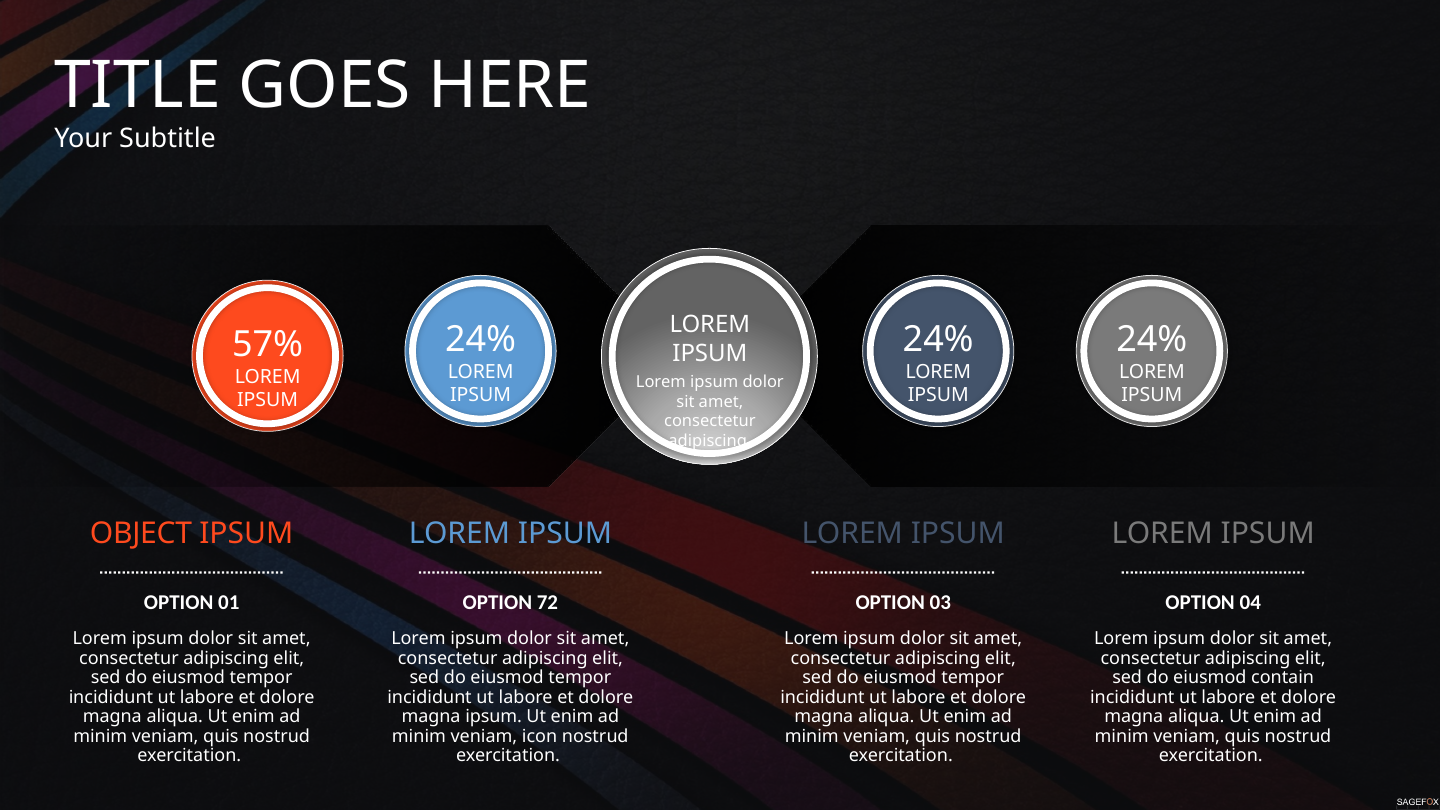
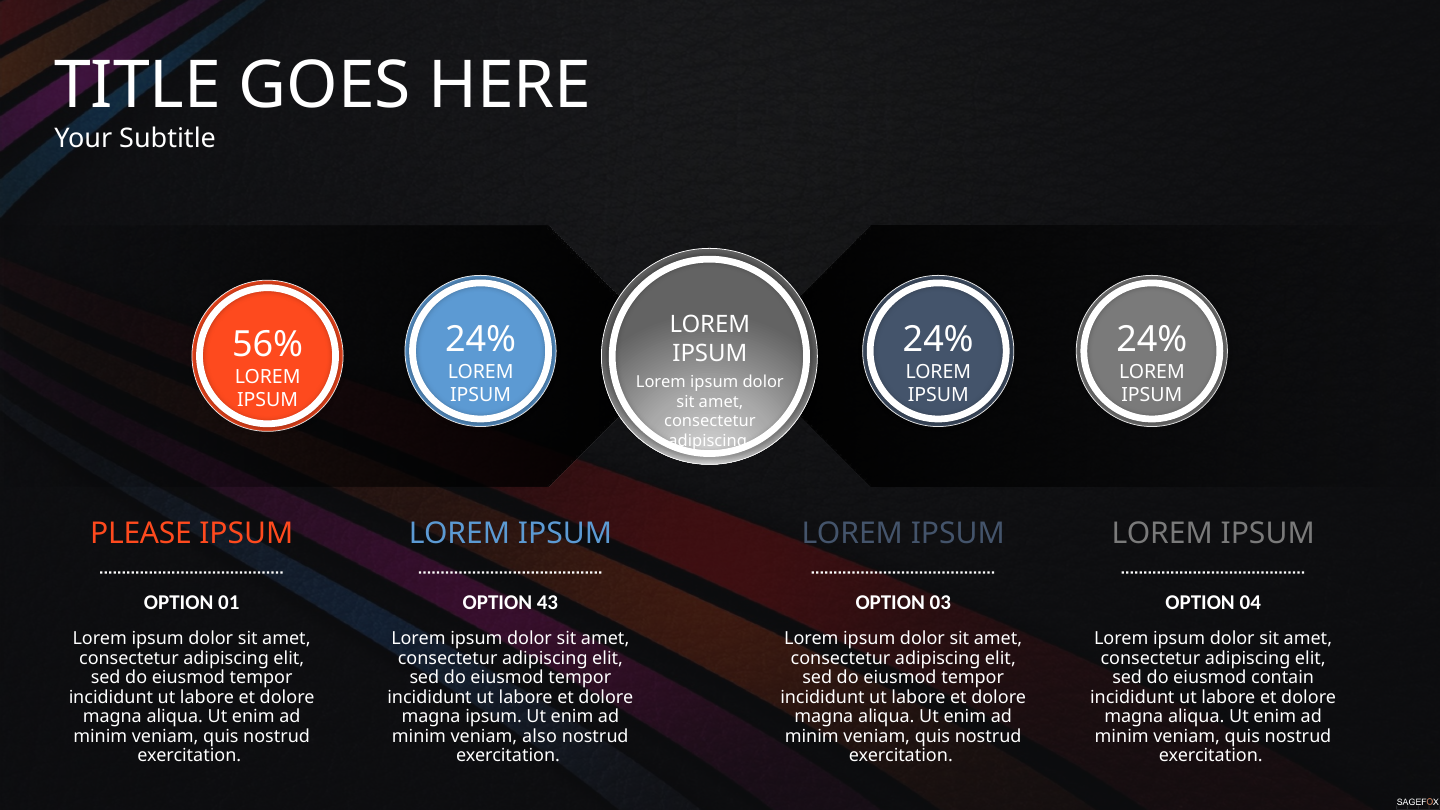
57%: 57% -> 56%
OBJECT: OBJECT -> PLEASE
72: 72 -> 43
icon: icon -> also
